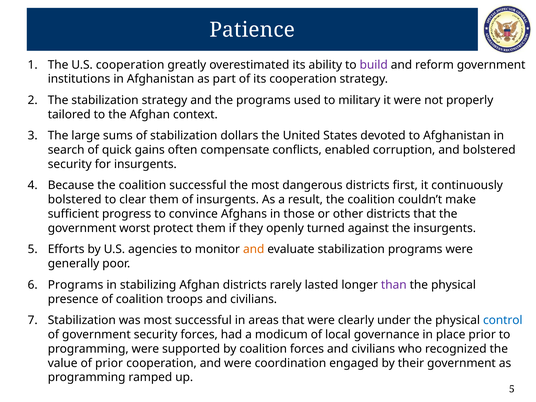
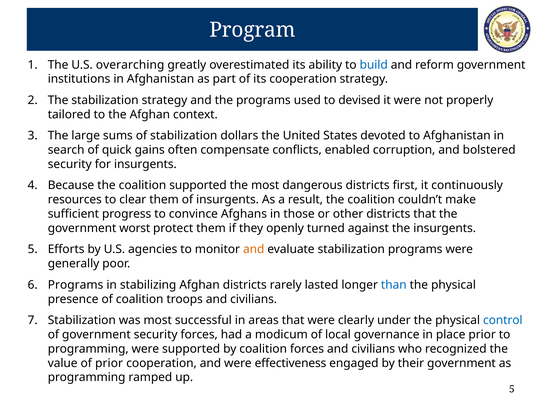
Patience: Patience -> Program
U.S cooperation: cooperation -> overarching
build colour: purple -> blue
military: military -> devised
coalition successful: successful -> supported
bolstered at (75, 200): bolstered -> resources
than colour: purple -> blue
coordination: coordination -> effectiveness
